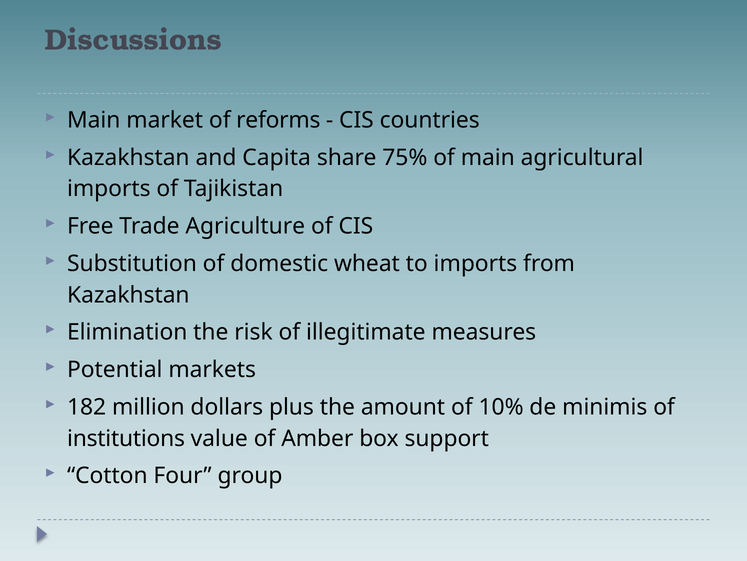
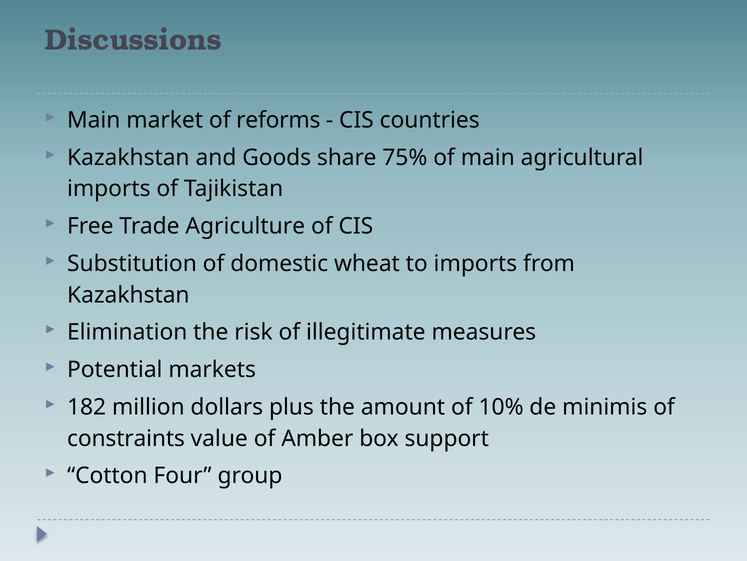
Capita: Capita -> Goods
institutions: institutions -> constraints
